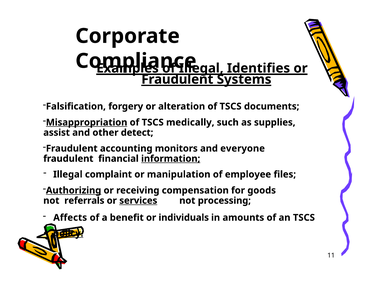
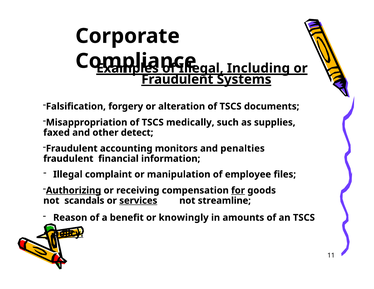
Identifies: Identifies -> Including
Misappropriation underline: present -> none
assist: assist -> faxed
everyone: everyone -> penalties
information underline: present -> none
for underline: none -> present
referrals: referrals -> scandals
processing: processing -> streamline
Affects: Affects -> Reason
individuals: individuals -> knowingly
